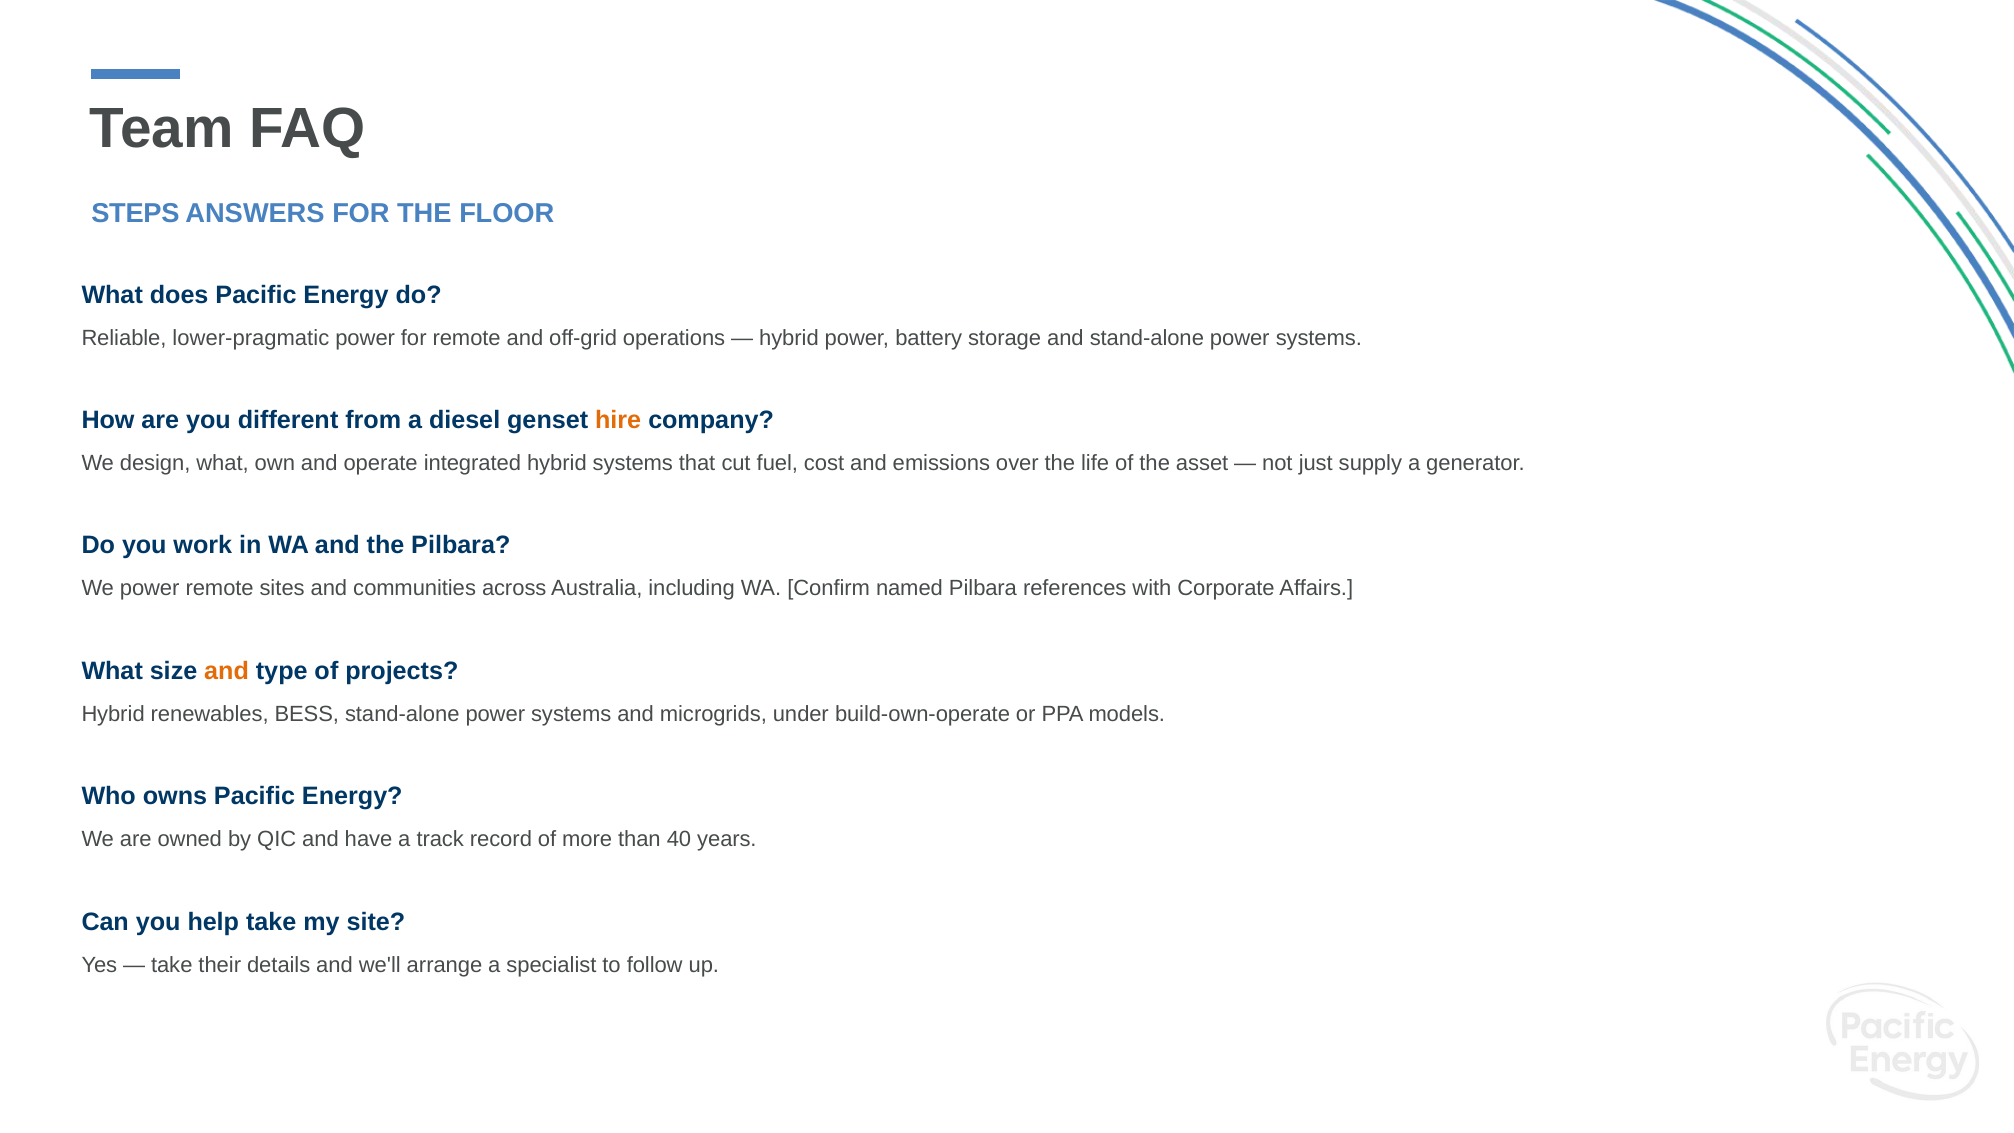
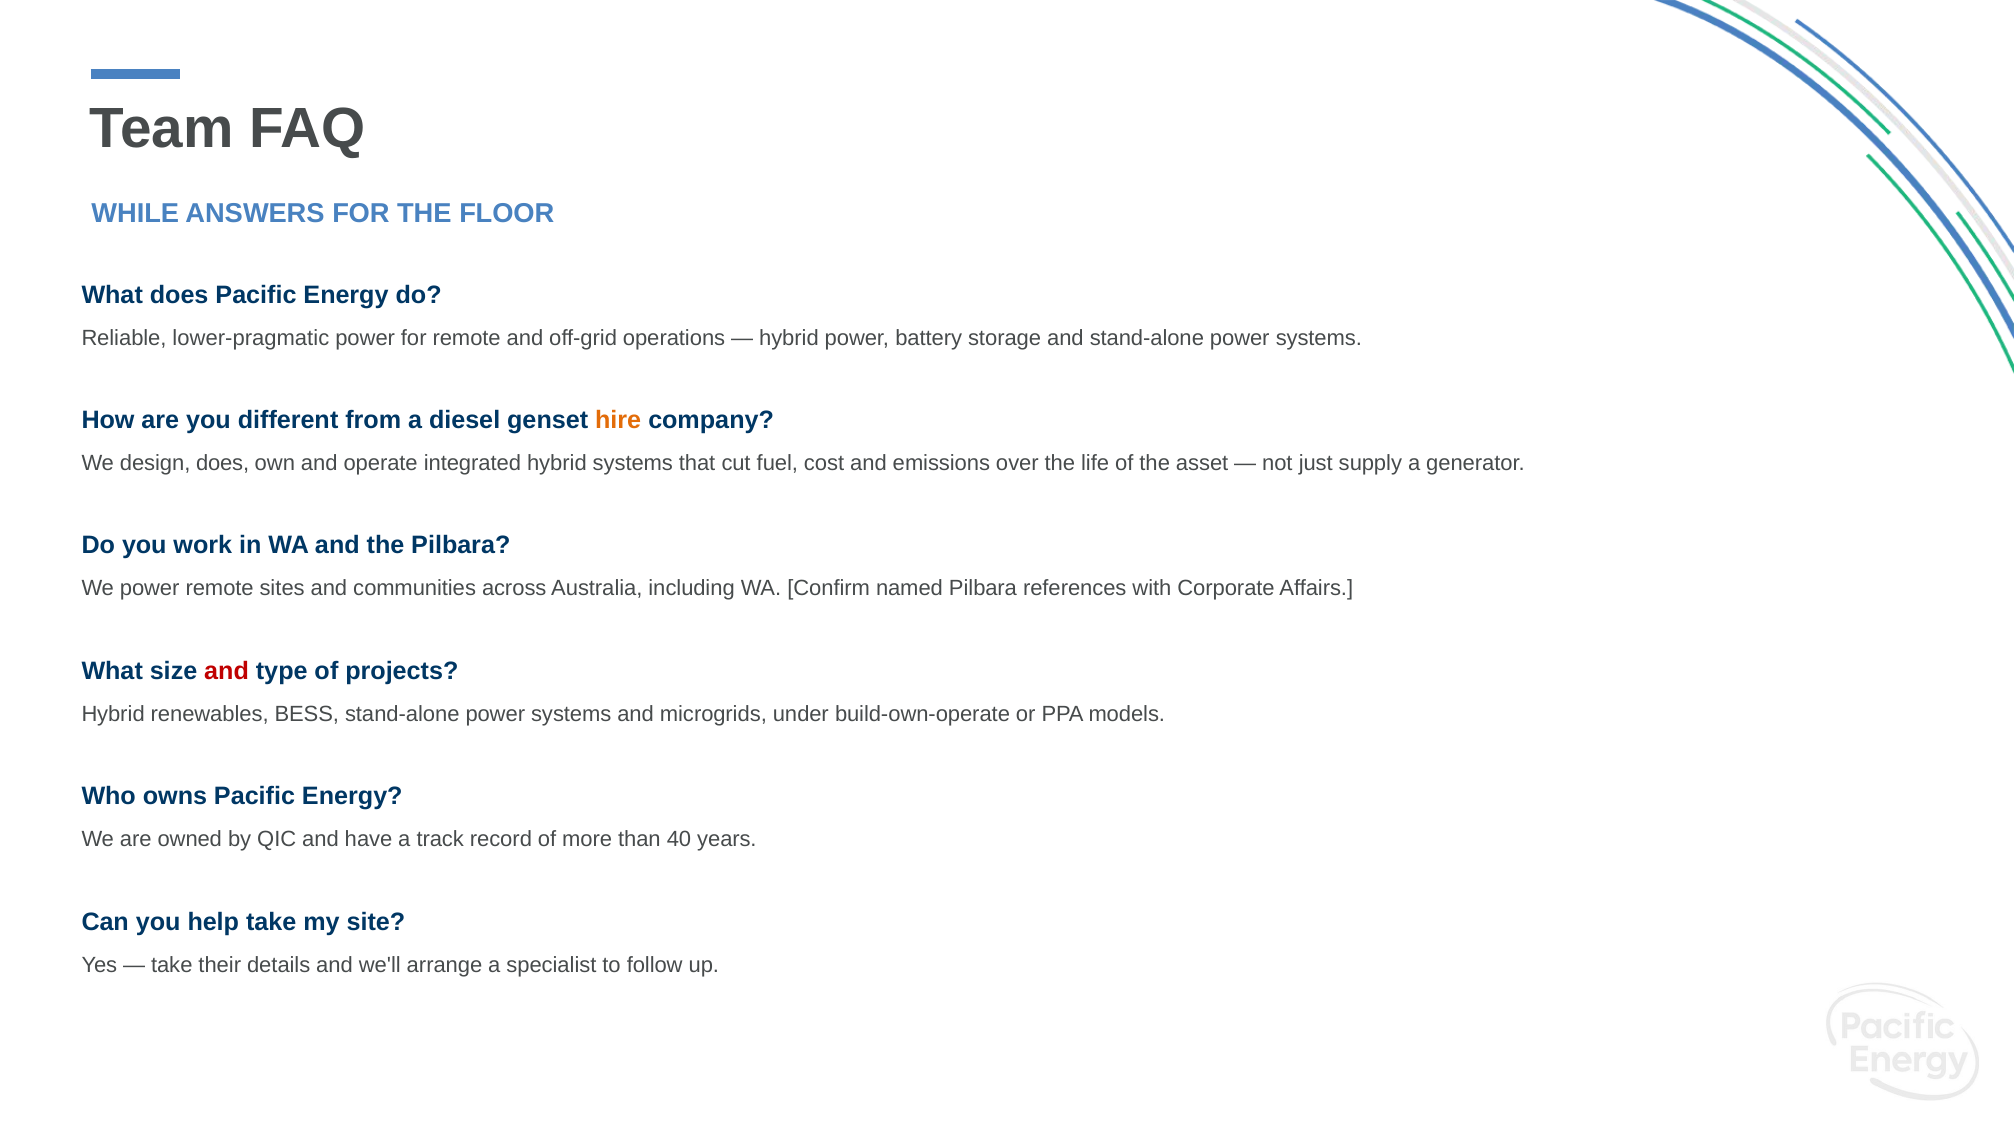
STEPS: STEPS -> WHILE
design what: what -> does
and at (227, 671) colour: orange -> red
